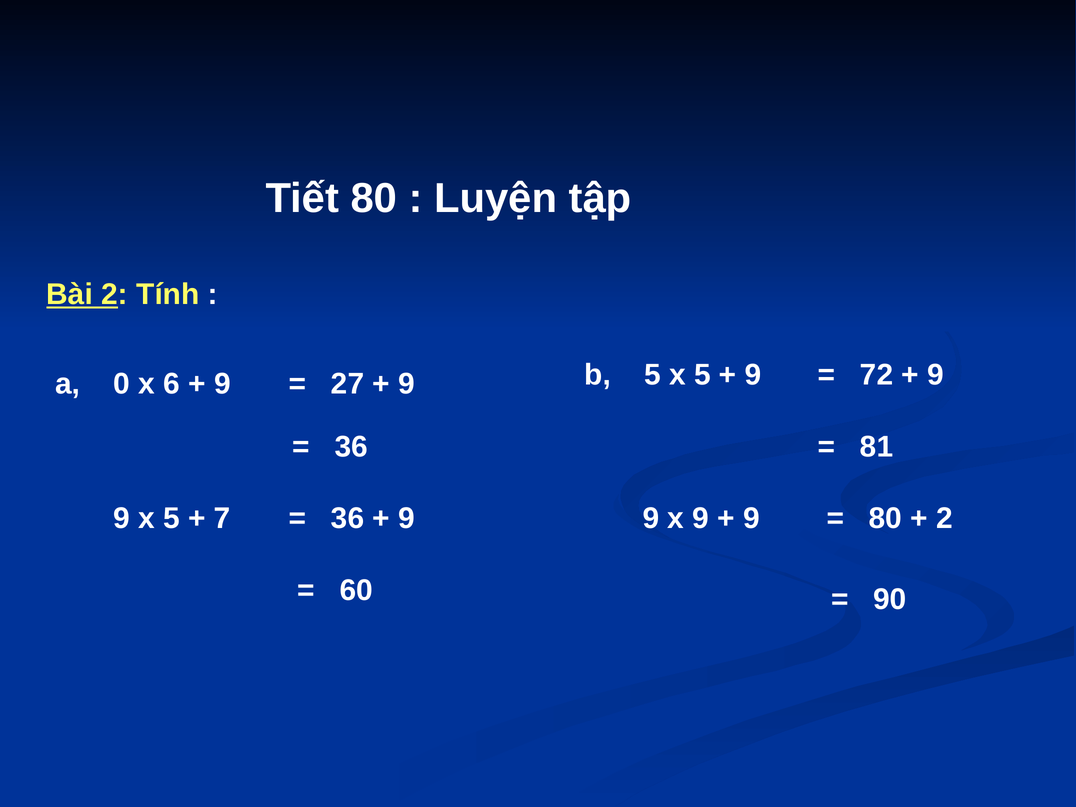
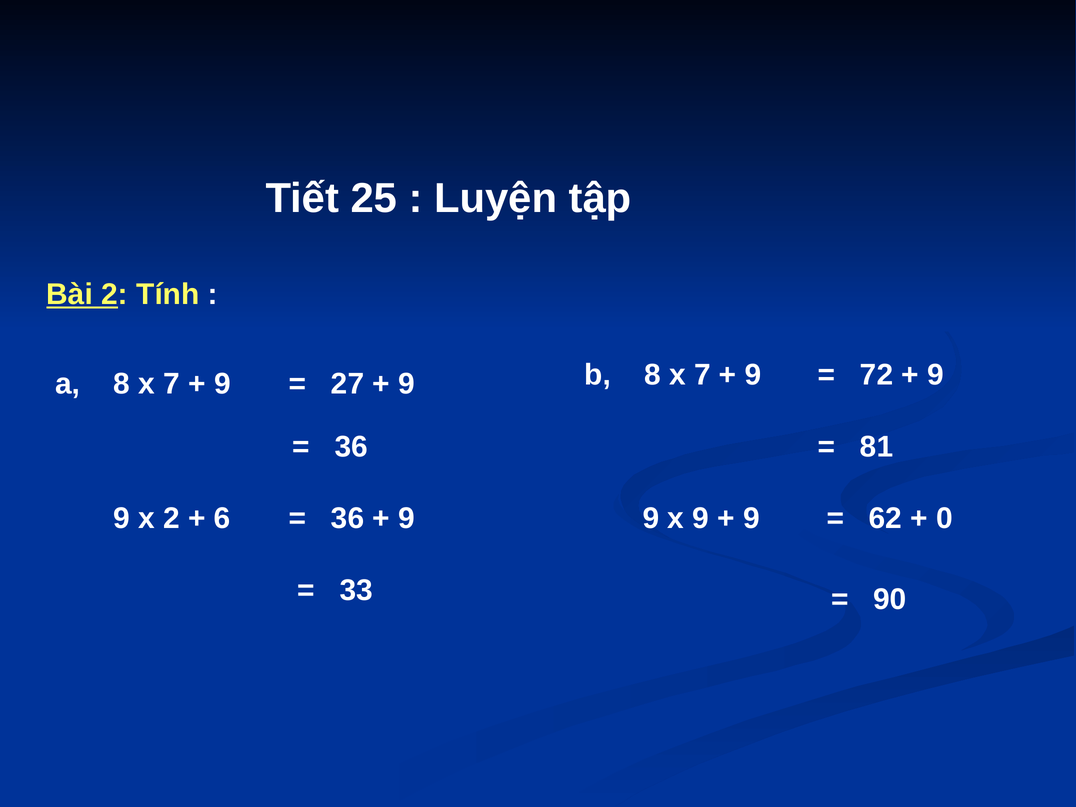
Tiết 80: 80 -> 25
b 5: 5 -> 8
5 at (702, 375): 5 -> 7
a 0: 0 -> 8
6 at (172, 384): 6 -> 7
9 x 5: 5 -> 2
7: 7 -> 6
80 at (885, 519): 80 -> 62
2 at (945, 519): 2 -> 0
60: 60 -> 33
